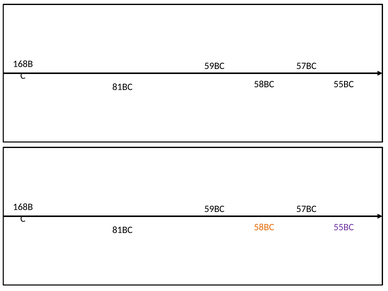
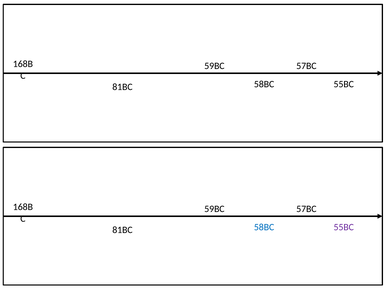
58BC at (264, 227) colour: orange -> blue
